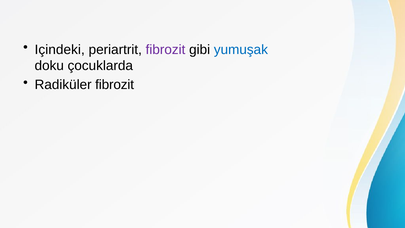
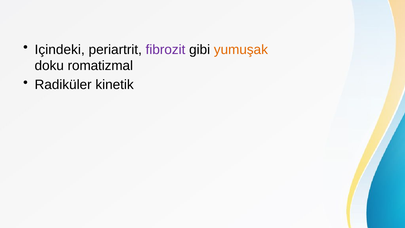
yumuşak colour: blue -> orange
çocuklarda: çocuklarda -> romatizmal
Radiküler fibrozit: fibrozit -> kinetik
